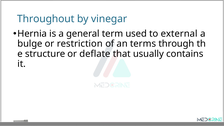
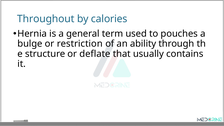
vinegar: vinegar -> calories
external: external -> pouches
terms: terms -> ability
